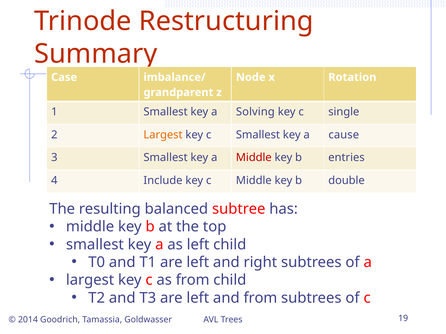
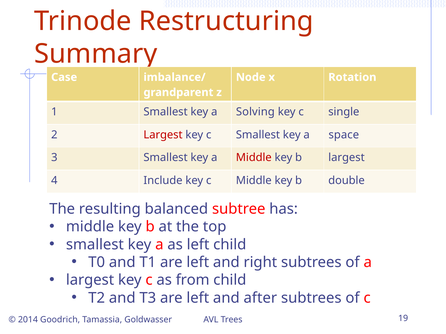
Largest at (163, 135) colour: orange -> red
cause: cause -> space
b entries: entries -> largest
and from: from -> after
